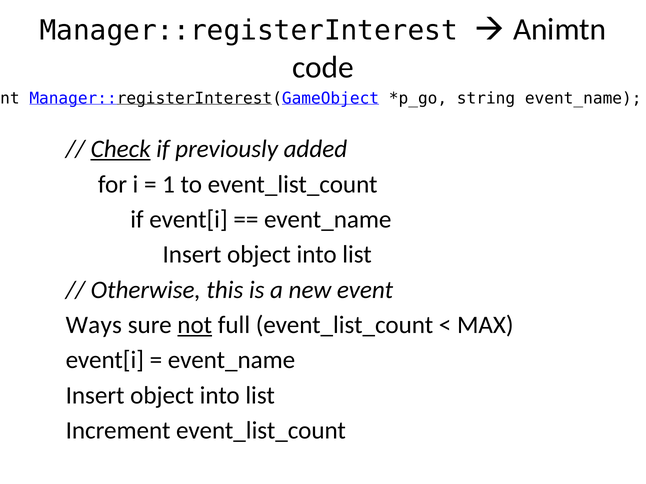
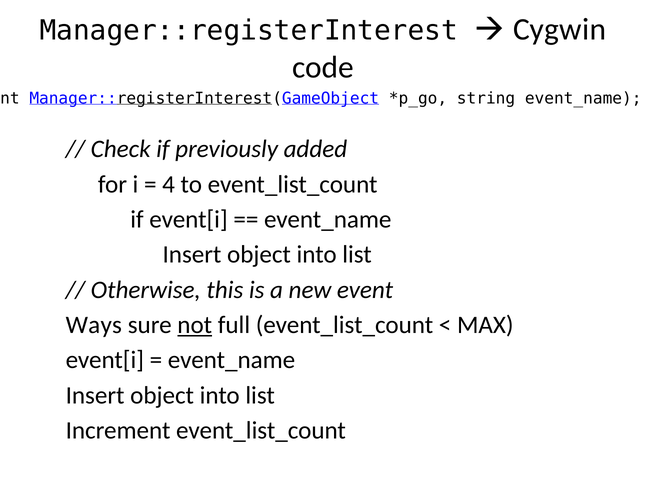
Animtn: Animtn -> Cygwin
Check underline: present -> none
1: 1 -> 4
